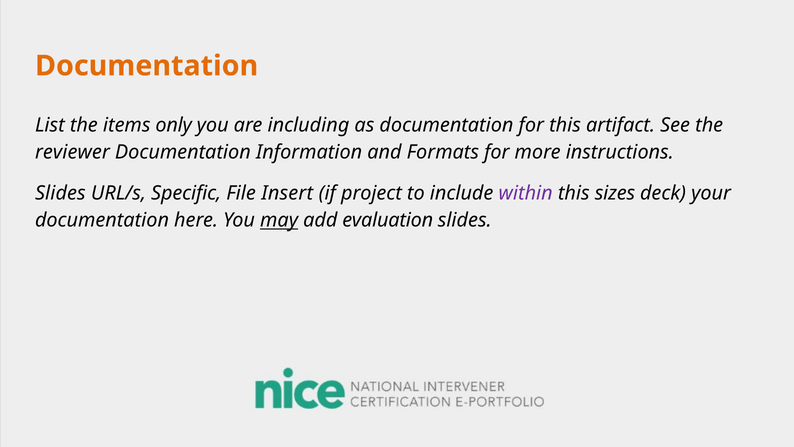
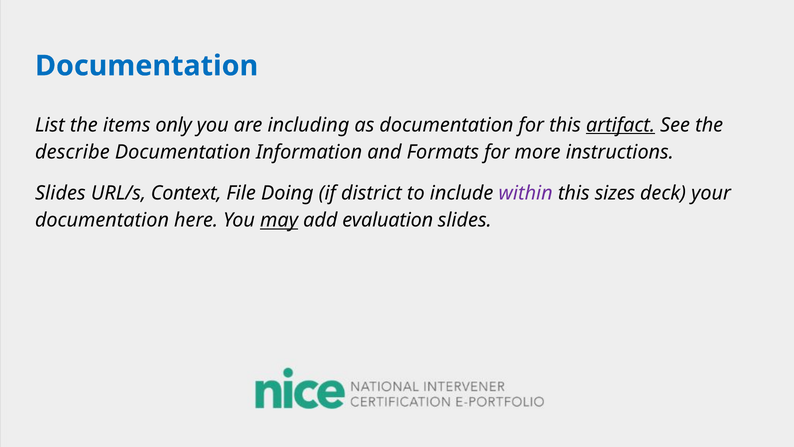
Documentation at (147, 66) colour: orange -> blue
artifact underline: none -> present
reviewer: reviewer -> describe
Specific: Specific -> Context
Insert: Insert -> Doing
project: project -> district
